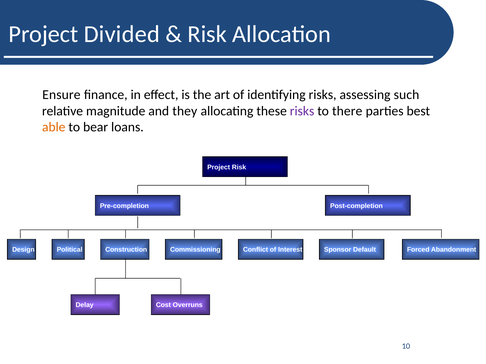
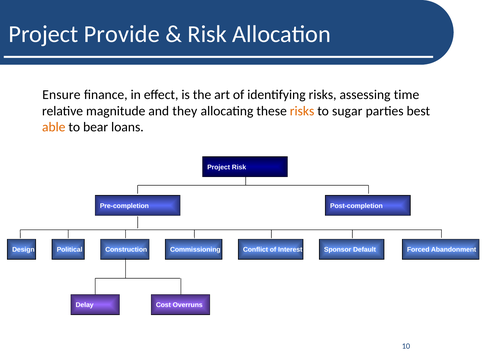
Divided: Divided -> Provide
such: such -> time
risks at (302, 111) colour: purple -> orange
there: there -> sugar
